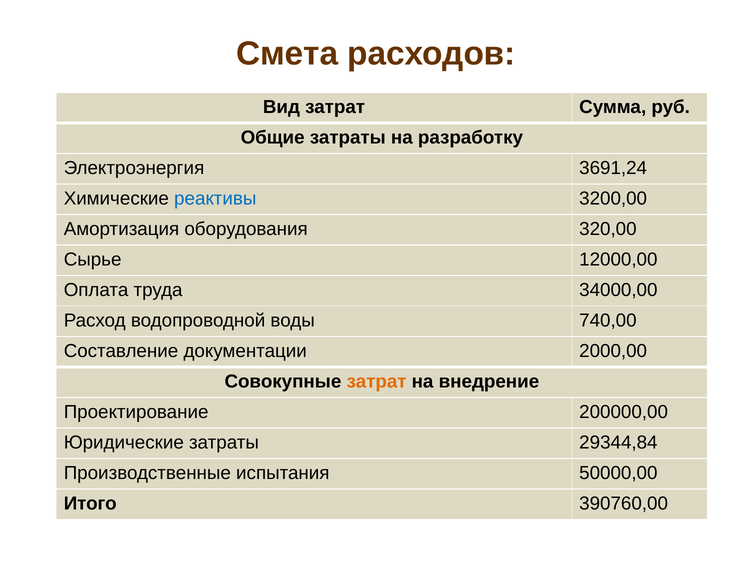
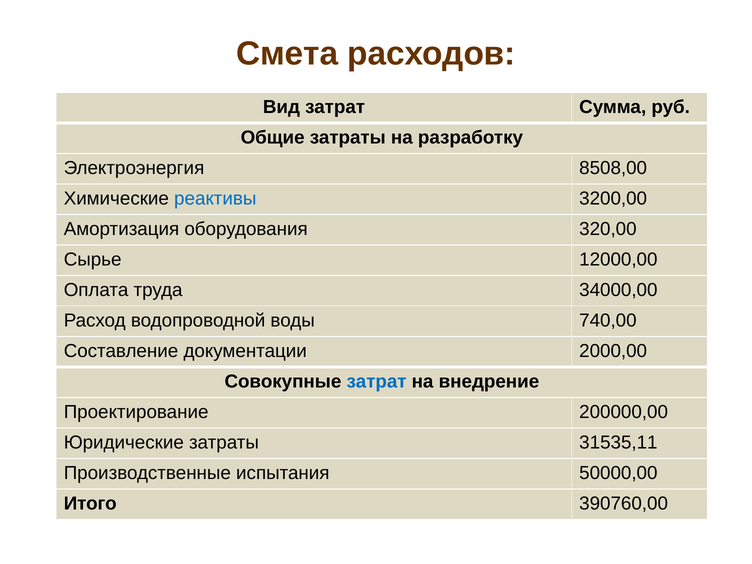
3691,24: 3691,24 -> 8508,00
затрат at (377, 382) colour: orange -> blue
29344,84: 29344,84 -> 31535,11
